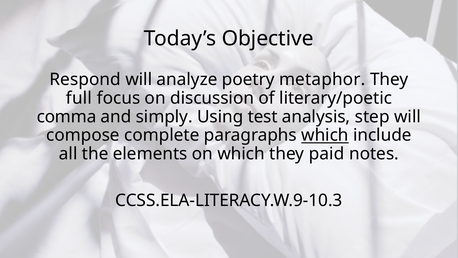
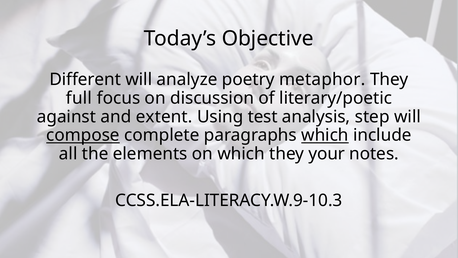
Respond: Respond -> Different
comma: comma -> against
simply: simply -> extent
compose underline: none -> present
paid: paid -> your
